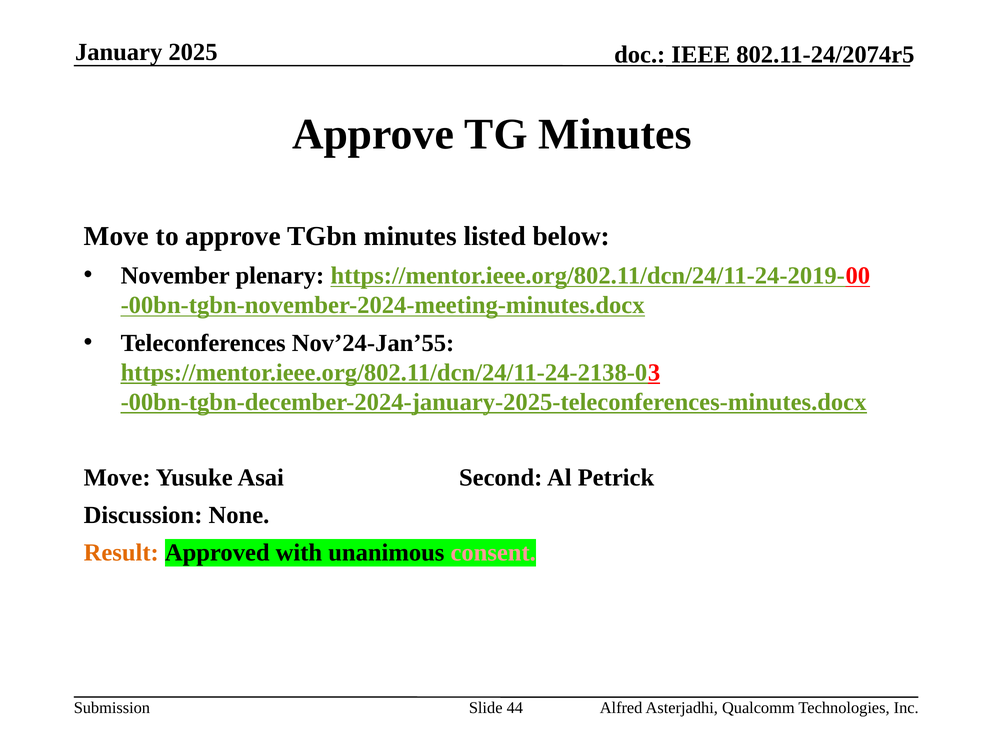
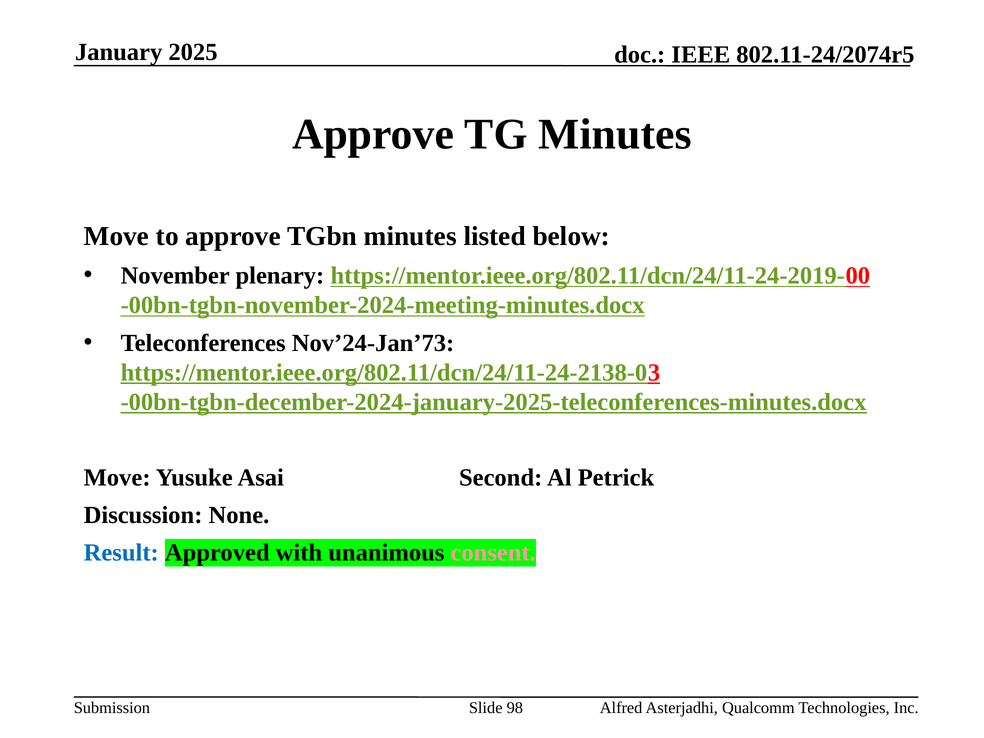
Nov’24-Jan’55: Nov’24-Jan’55 -> Nov’24-Jan’73
Result colour: orange -> blue
44: 44 -> 98
